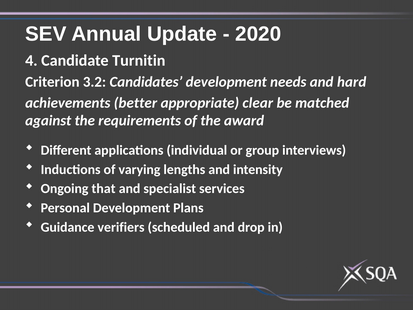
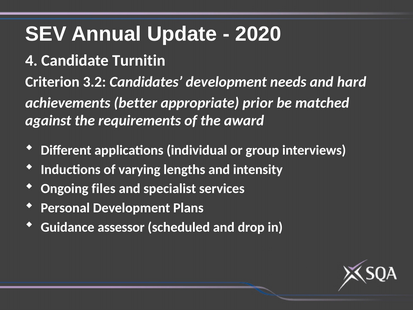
clear: clear -> prior
that: that -> files
verifiers: verifiers -> assessor
